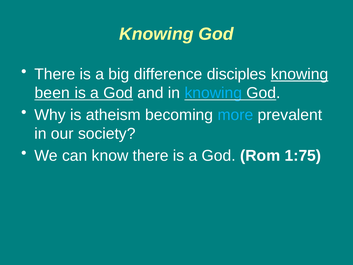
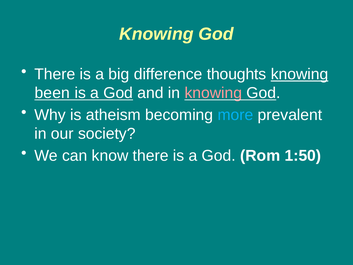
disciples: disciples -> thoughts
knowing at (213, 93) colour: light blue -> pink
1:75: 1:75 -> 1:50
